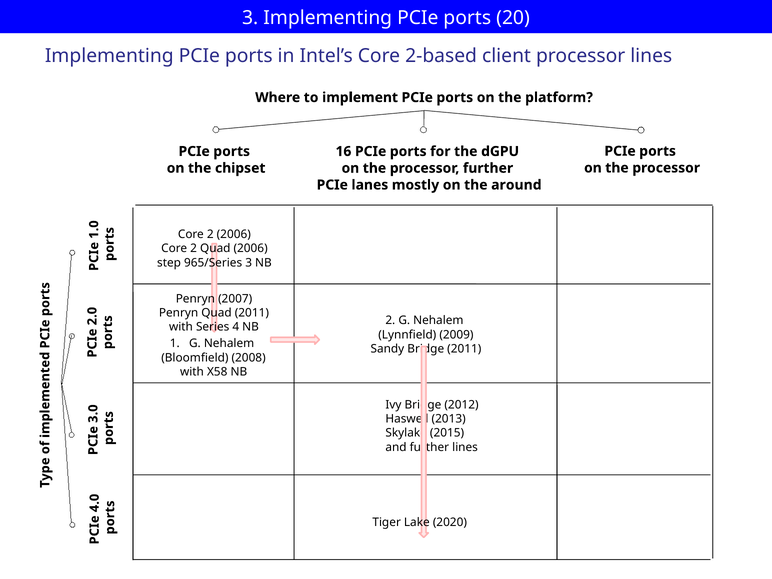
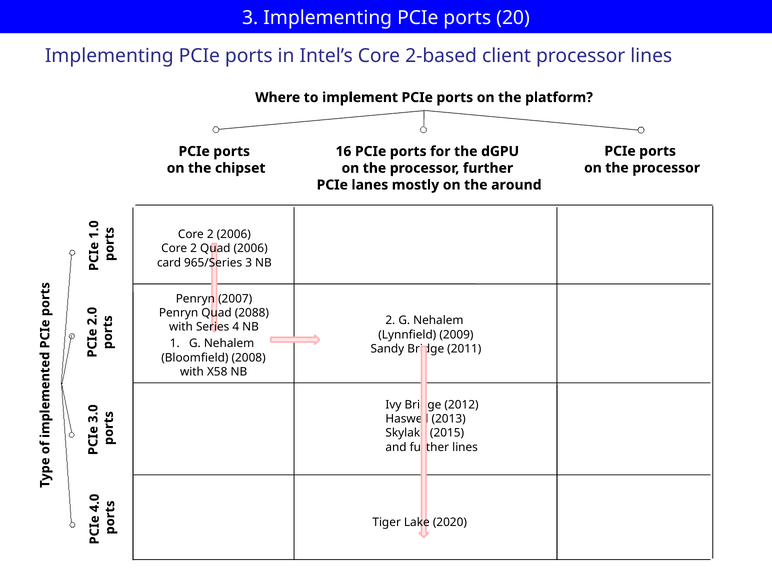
step: step -> card
Quad 2011: 2011 -> 2088
